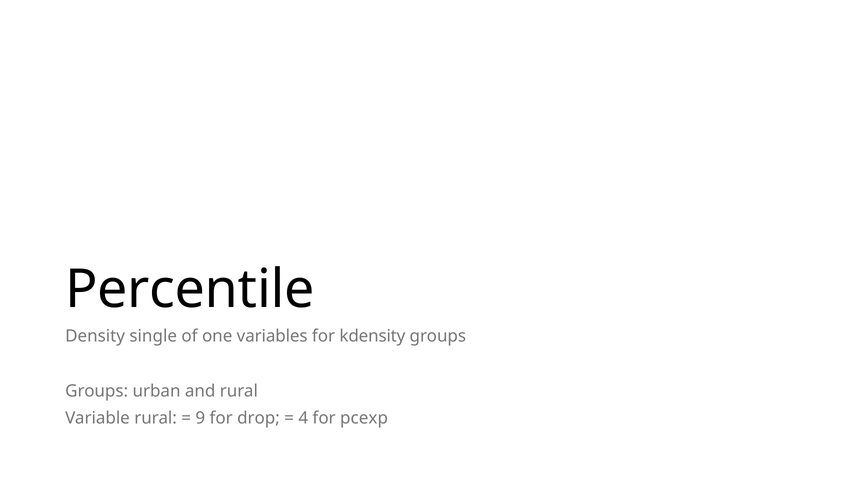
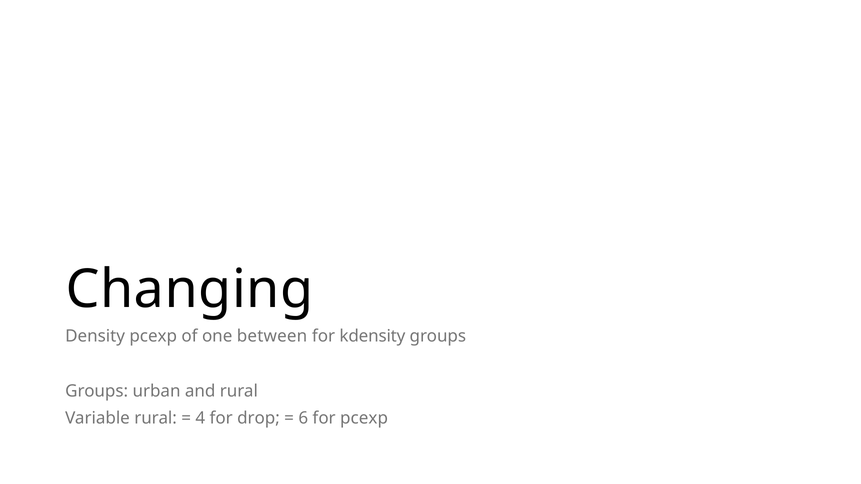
Percentile: Percentile -> Changing
Density single: single -> pcexp
variables: variables -> between
9: 9 -> 4
4: 4 -> 6
